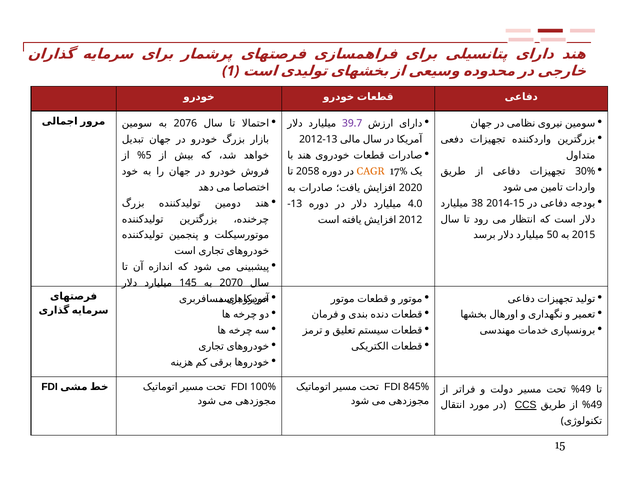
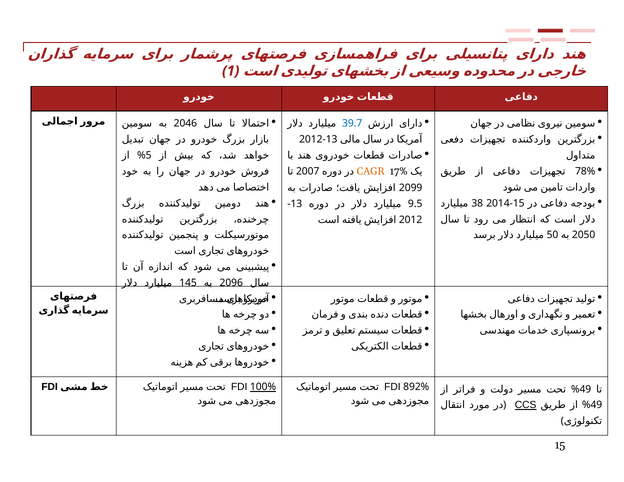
2076: 2076 -> 2046
39.7 colour: purple -> blue
30%: 30% -> 78%
2058: 2058 -> 2007
2020: 2020 -> 2099
4.0: 4.0 -> 9.5
2015: 2015 -> 2050
2070: 2070 -> 2096
100% underline: none -> present
845%: 845% -> 892%
